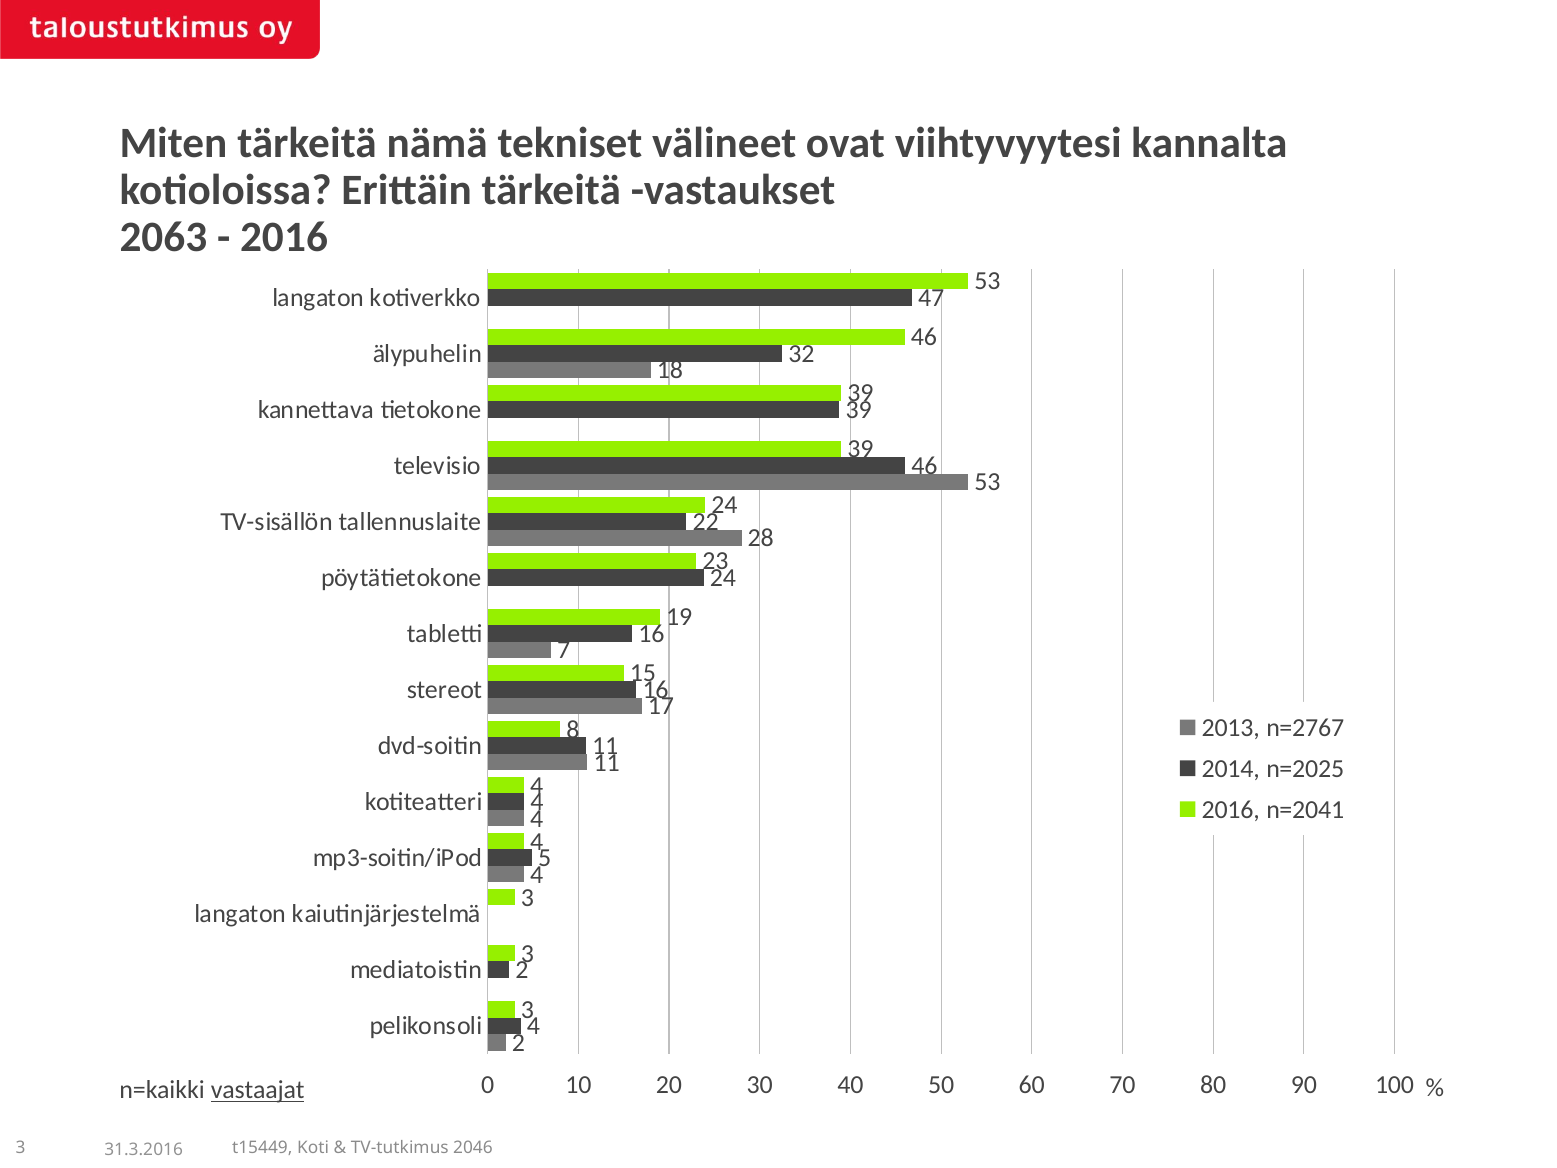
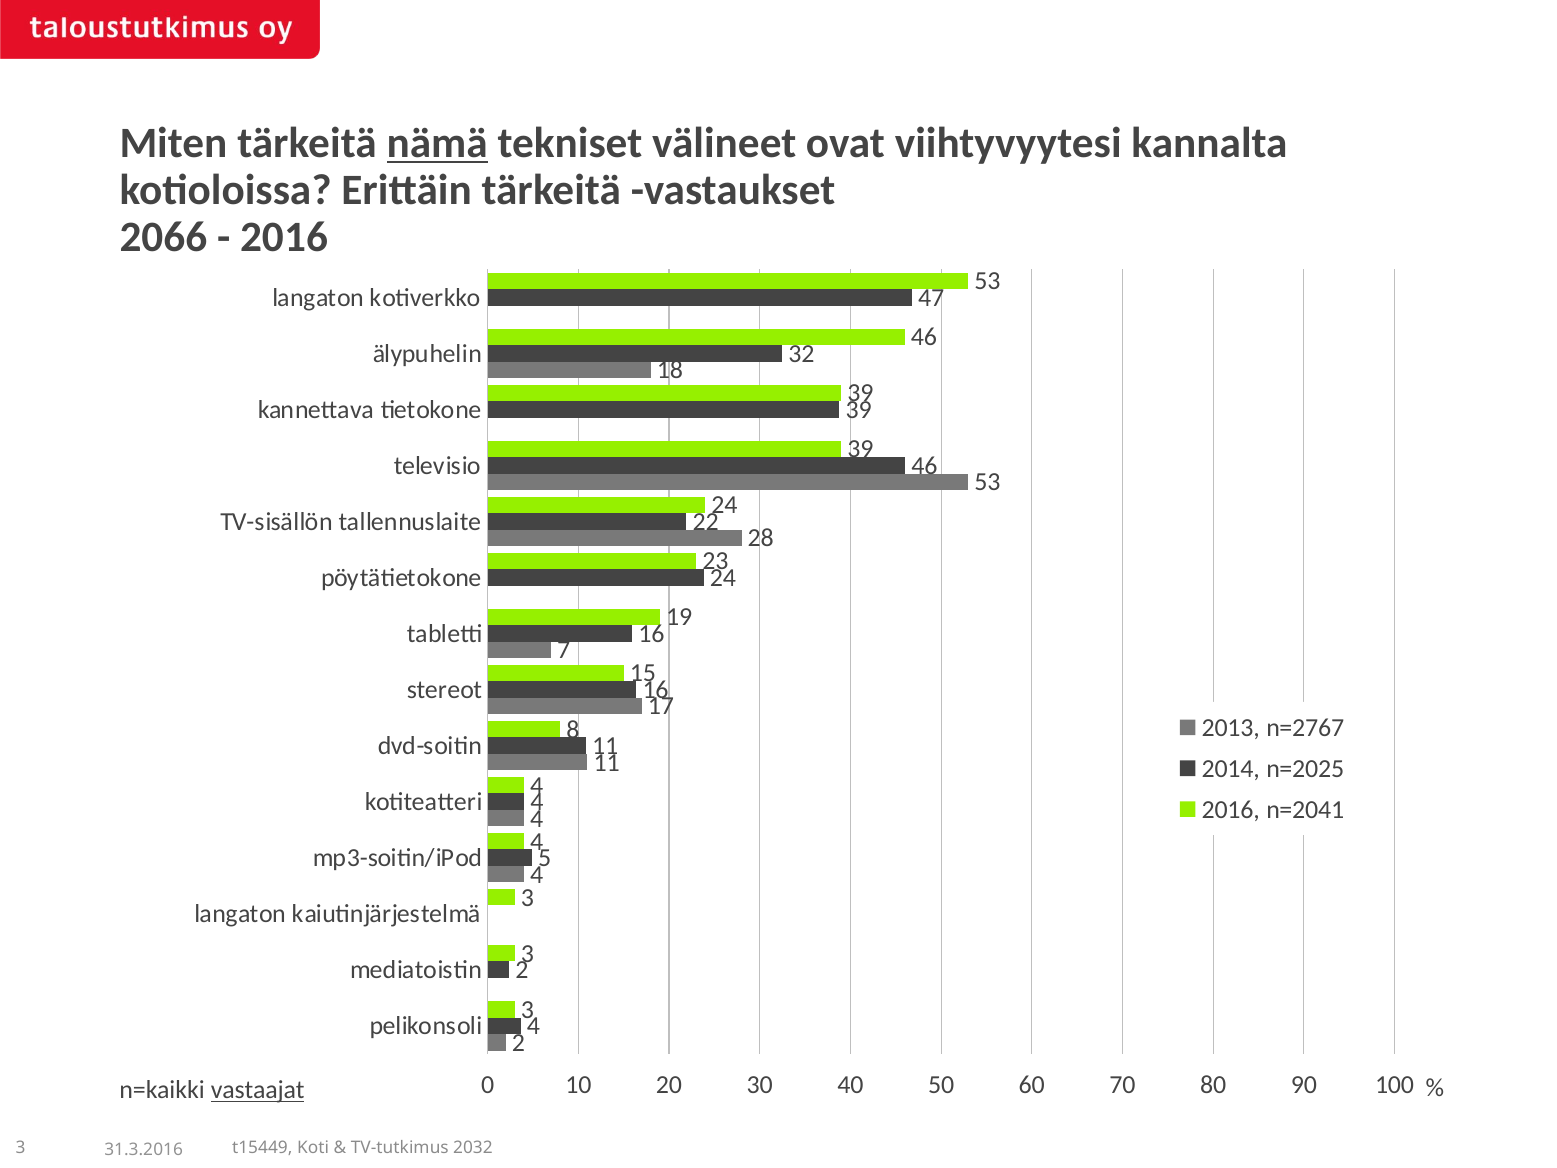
nämä underline: none -> present
2063: 2063 -> 2066
2046: 2046 -> 2032
